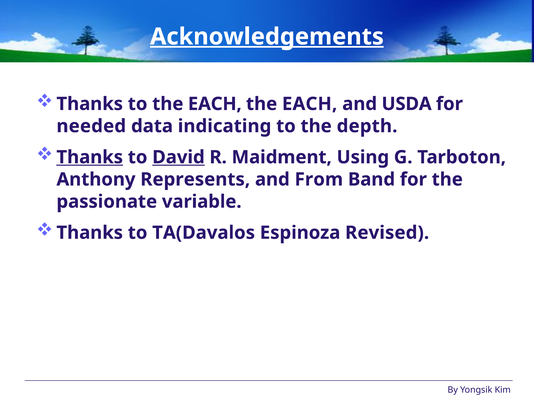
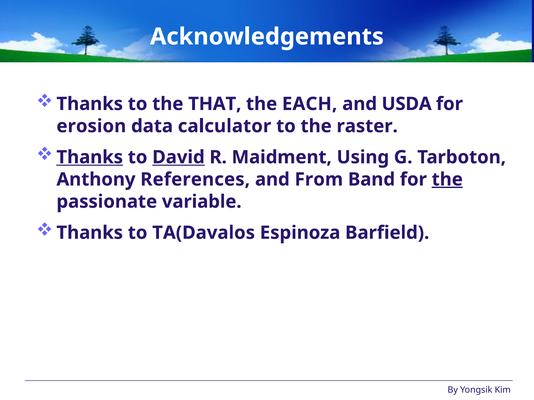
Acknowledgements underline: present -> none
to the EACH: EACH -> THAT
needed: needed -> erosion
indicating: indicating -> calculator
depth: depth -> raster
Represents: Represents -> References
the at (447, 180) underline: none -> present
Revised: Revised -> Barfield
